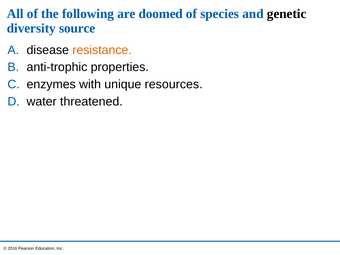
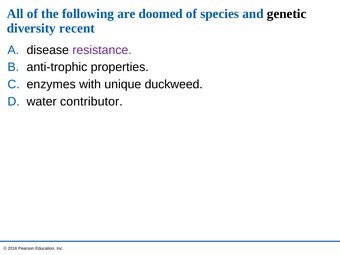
source: source -> recent
resistance colour: orange -> purple
resources: resources -> duckweed
threatened: threatened -> contributor
